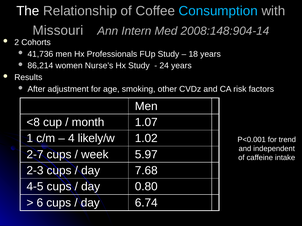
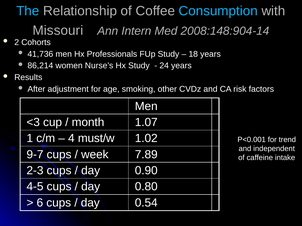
The colour: white -> light blue
<8: <8 -> <3
likely/w: likely/w -> must/w
2-7: 2-7 -> 9-7
5.97: 5.97 -> 7.89
7.68: 7.68 -> 0.90
6.74: 6.74 -> 0.54
